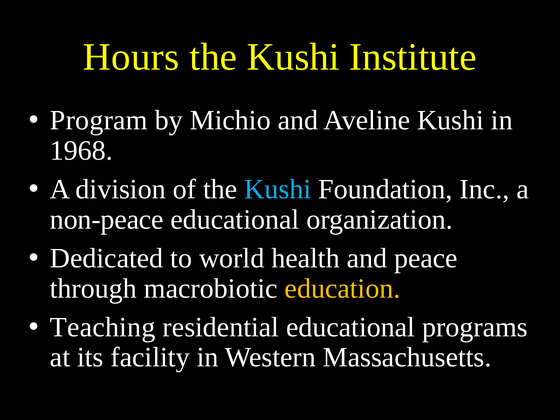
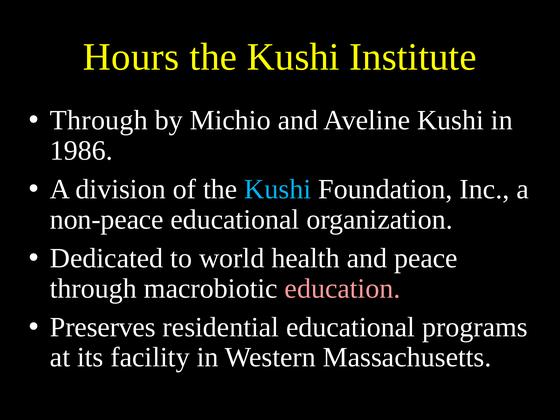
Program at (99, 120): Program -> Through
1968: 1968 -> 1986
education colour: yellow -> pink
Teaching: Teaching -> Preserves
